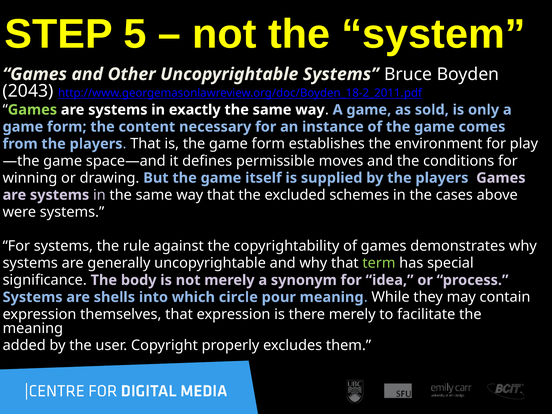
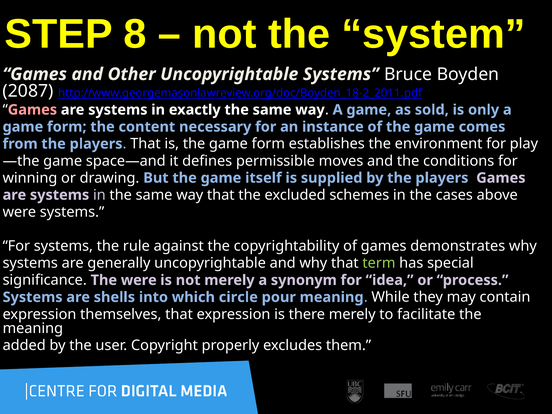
5: 5 -> 8
2043: 2043 -> 2087
Games at (32, 110) colour: light green -> pink
The body: body -> were
